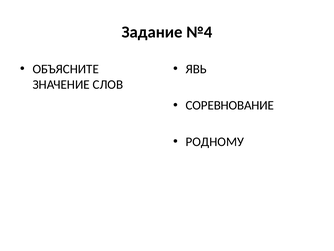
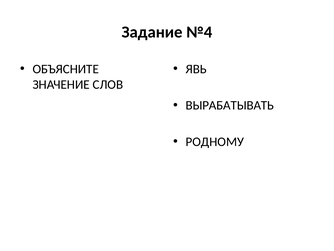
СОРЕВНОВАНИЕ: СОРЕВНОВАНИЕ -> ВЫРАБАТЫВАТЬ
